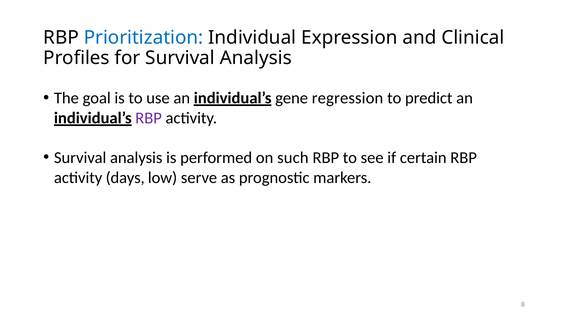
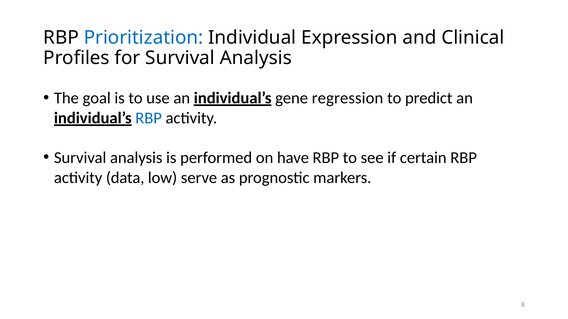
RBP at (149, 118) colour: purple -> blue
such: such -> have
days: days -> data
